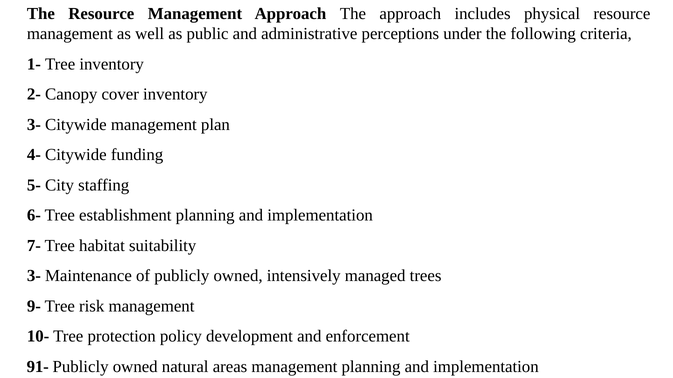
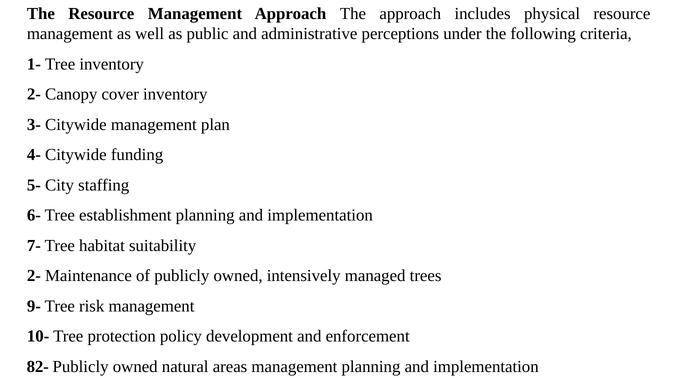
3- at (34, 276): 3- -> 2-
91-: 91- -> 82-
